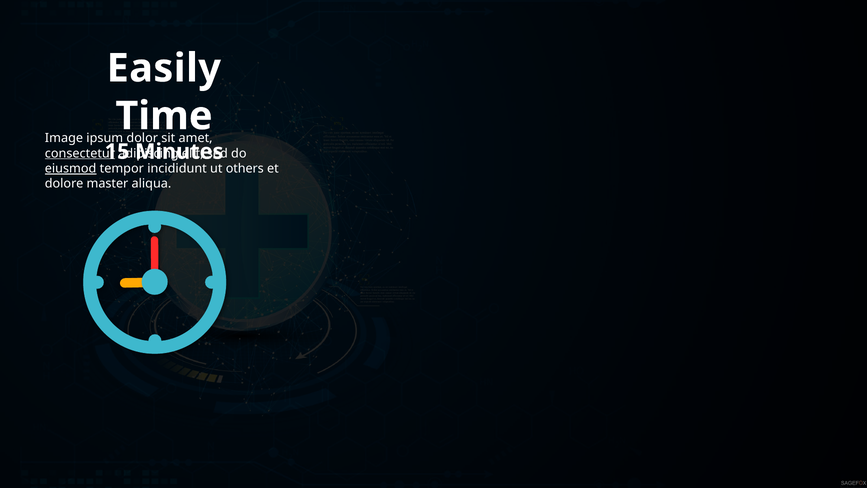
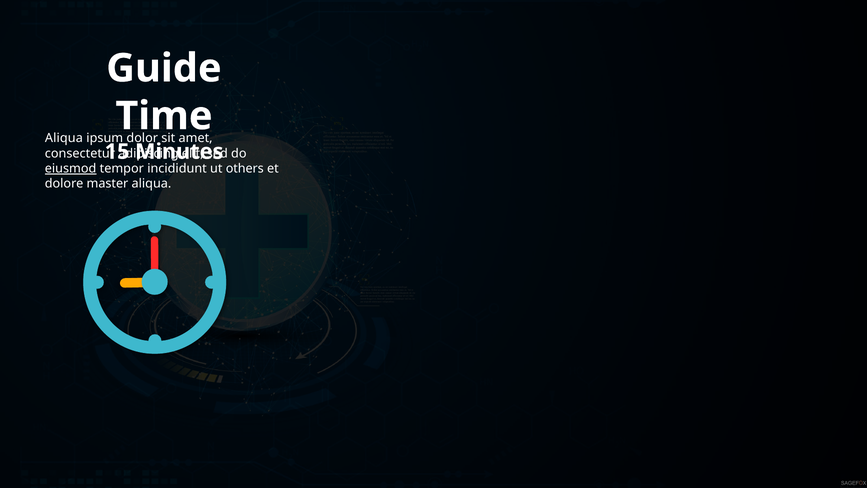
Easily: Easily -> Guide
Image at (64, 138): Image -> Aliqua
consectetur underline: present -> none
